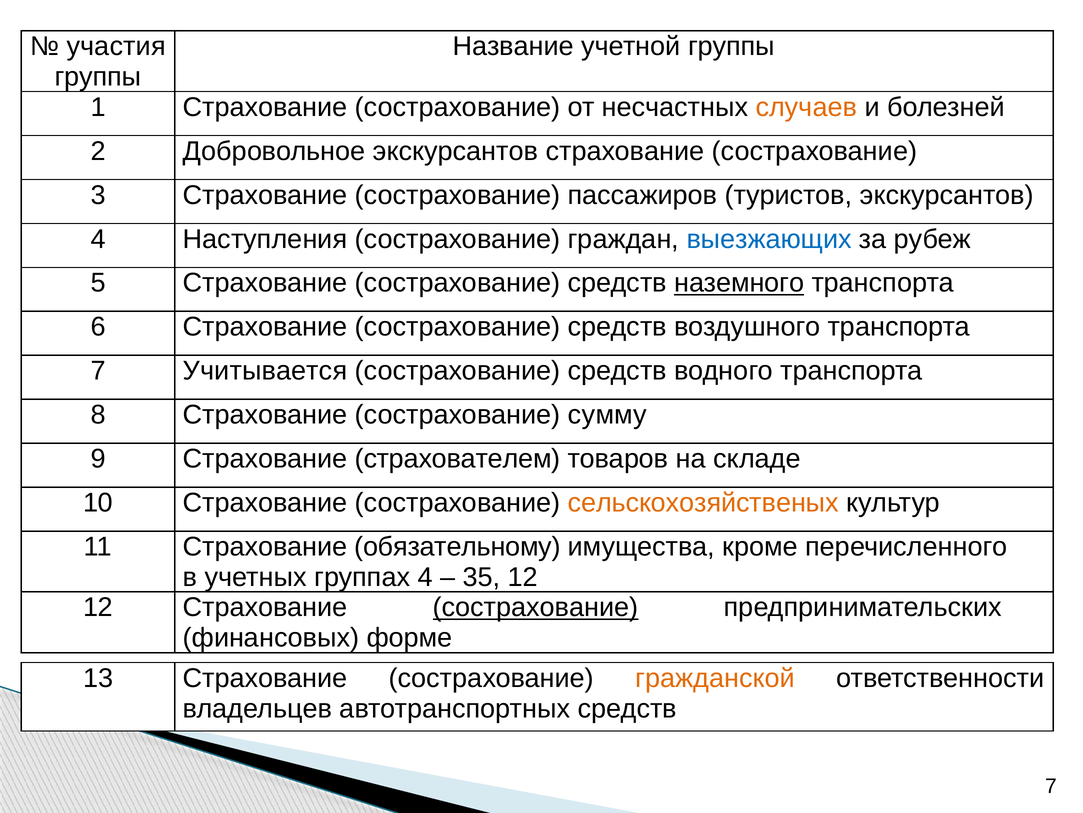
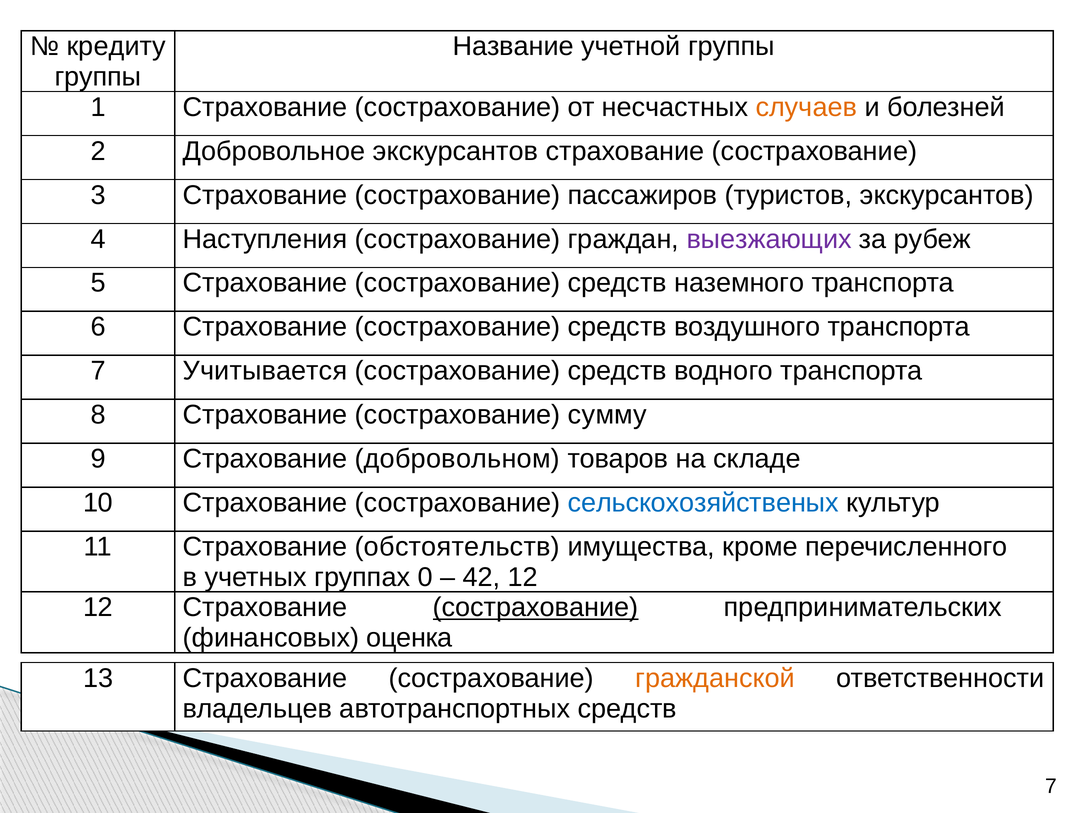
участия: участия -> кредиту
выезжающих colour: blue -> purple
наземного underline: present -> none
страхователем: страхователем -> добровольном
сельскохозяйственых colour: orange -> blue
обязательному: обязательному -> обстоятельств
группах 4: 4 -> 0
35: 35 -> 42
форме: форме -> оценка
